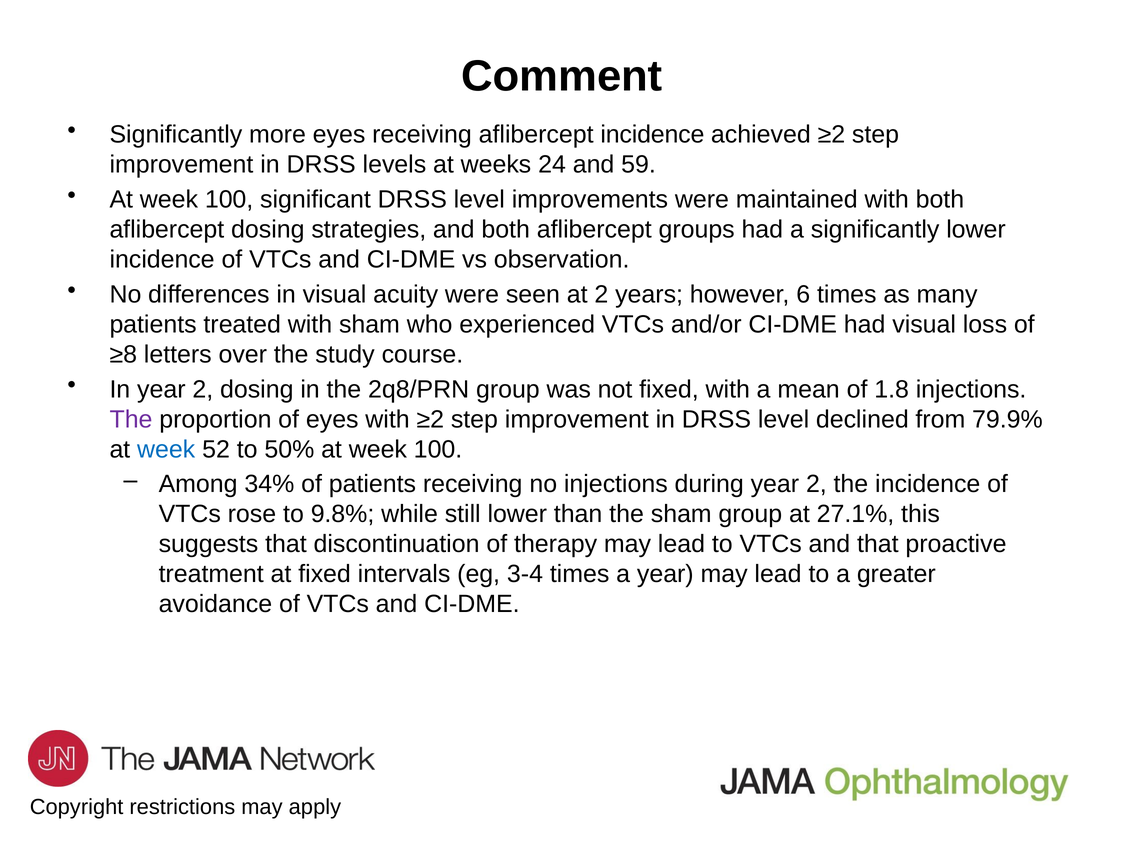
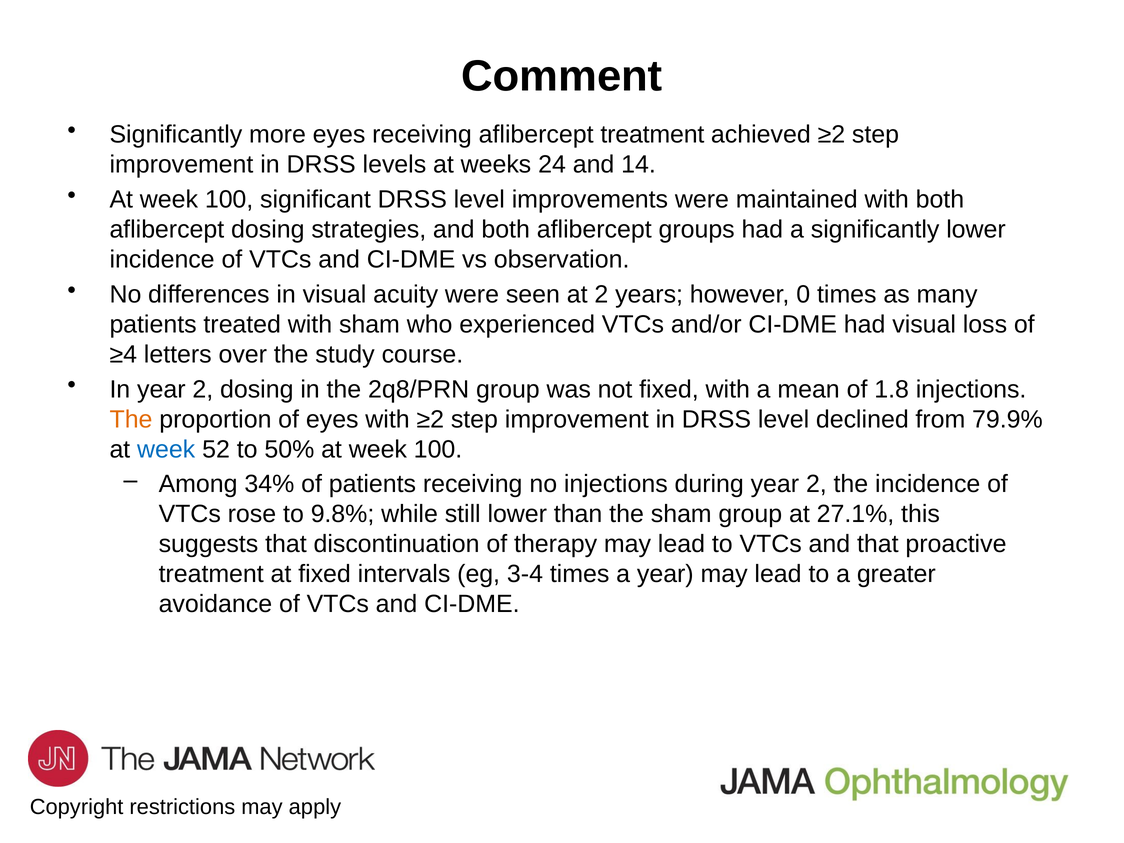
aflibercept incidence: incidence -> treatment
59: 59 -> 14
6: 6 -> 0
≥8: ≥8 -> ≥4
The at (131, 419) colour: purple -> orange
